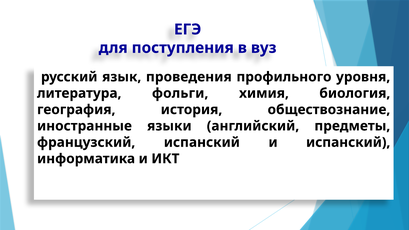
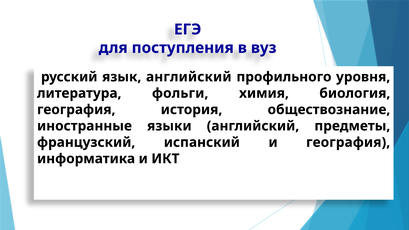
язык проведения: проведения -> английский
и испанский: испанский -> география
